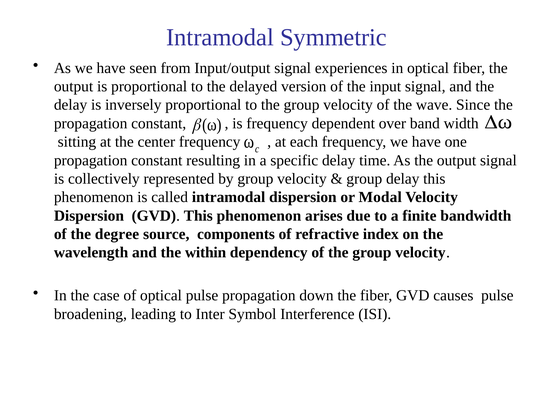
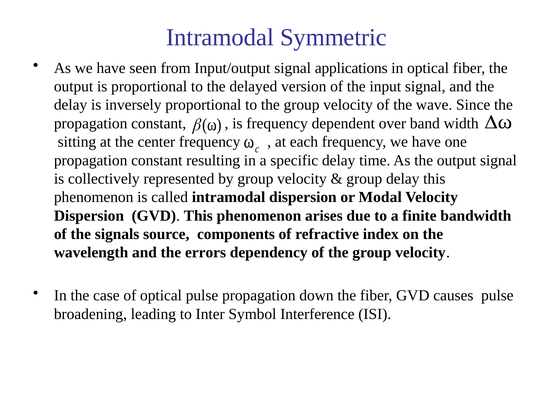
experiences: experiences -> applications
degree: degree -> signals
within: within -> errors
